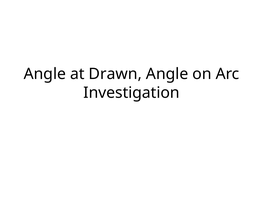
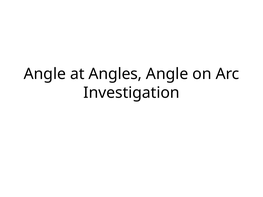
Drawn: Drawn -> Angles
